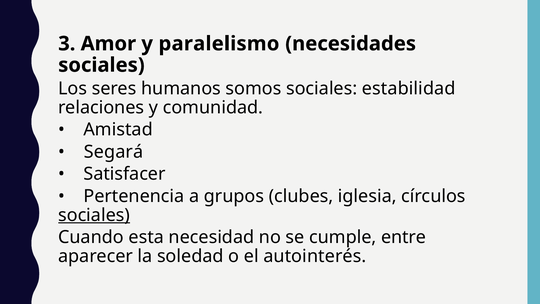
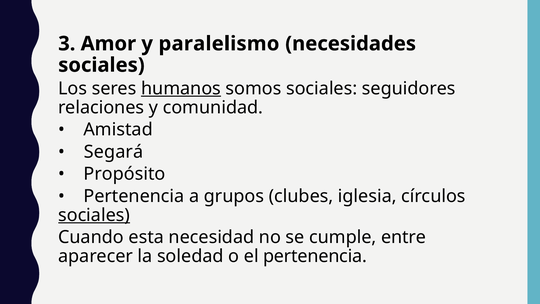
humanos underline: none -> present
estabilidad: estabilidad -> seguidores
Satisfacer: Satisfacer -> Propósito
el autointerés: autointerés -> pertenencia
